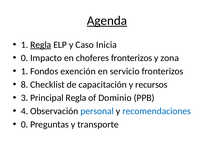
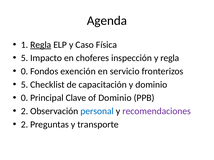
Agenda underline: present -> none
Inicia: Inicia -> Física
0 at (24, 58): 0 -> 5
choferes fronterizos: fronterizos -> inspección
y zona: zona -> regla
1 at (24, 72): 1 -> 0
8 at (24, 85): 8 -> 5
y recursos: recursos -> dominio
3 at (24, 98): 3 -> 0
Principal Regla: Regla -> Clave
4 at (24, 111): 4 -> 2
recomendaciones colour: blue -> purple
0 at (24, 125): 0 -> 2
